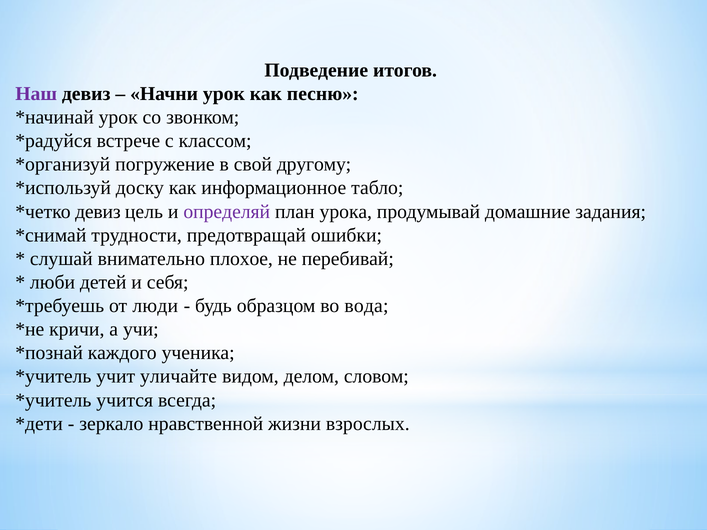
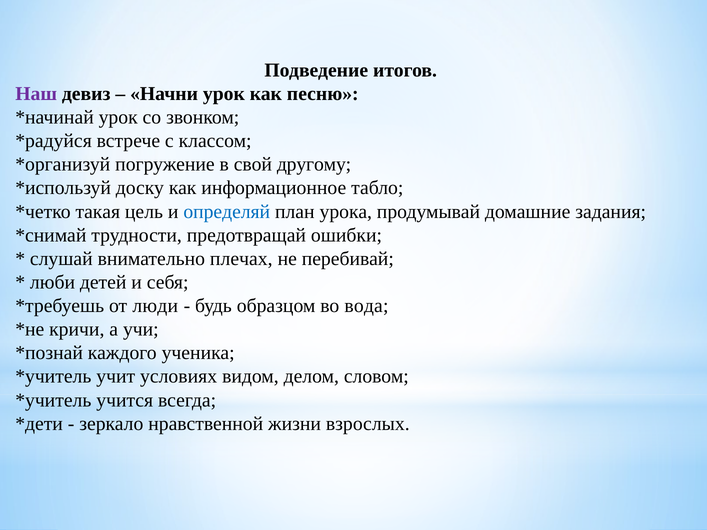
девиз at (98, 212): девиз -> такая
определяй colour: purple -> blue
плохое: плохое -> плечах
уличайте: уличайте -> условиях
